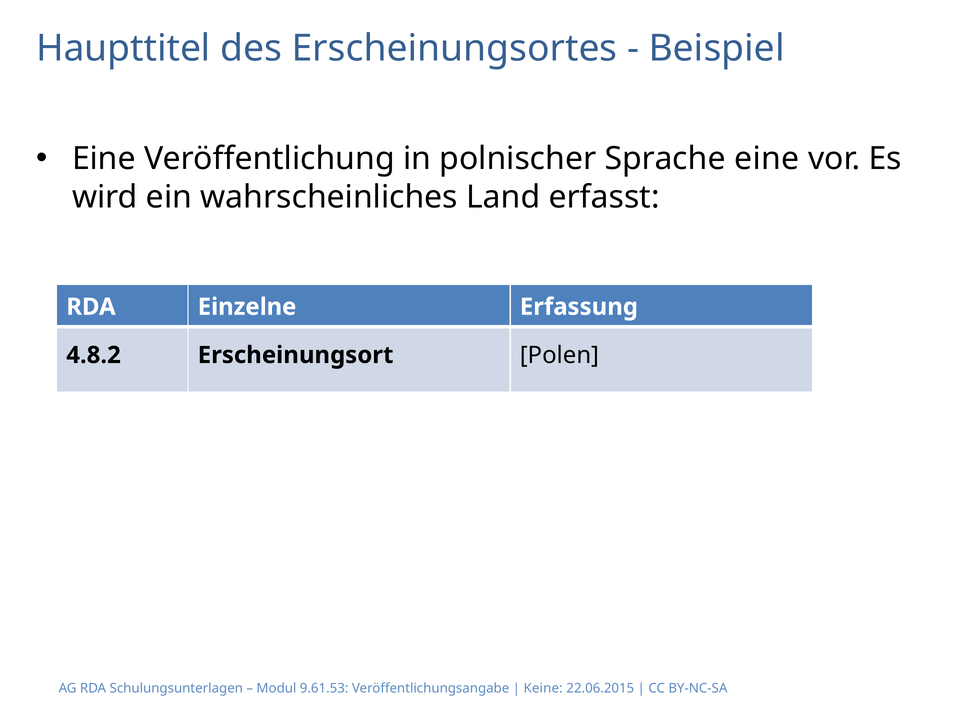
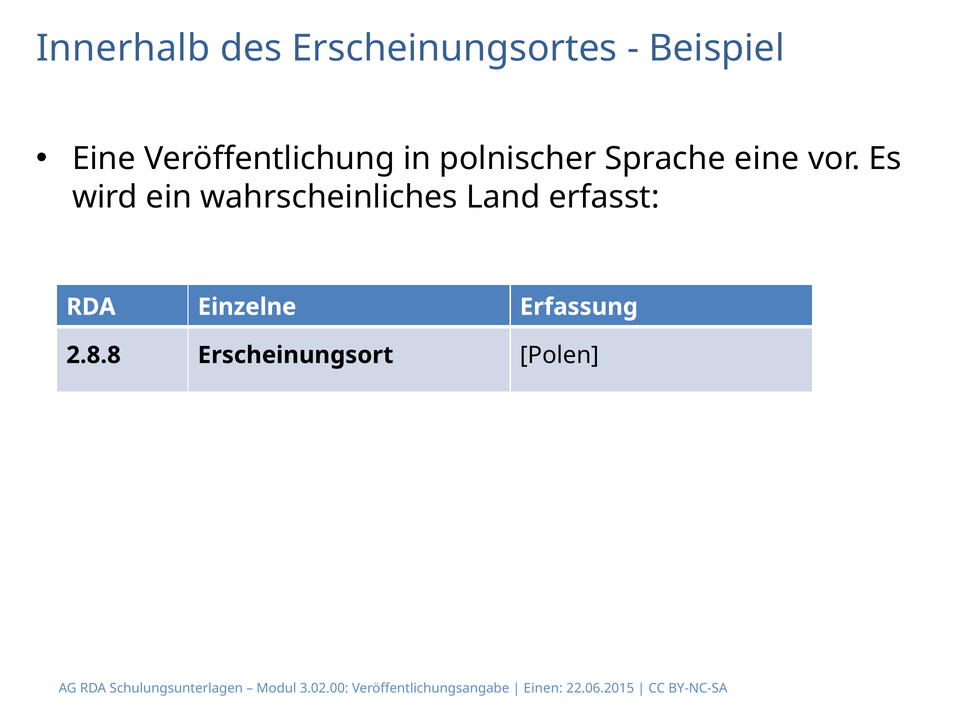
Haupttitel: Haupttitel -> Innerhalb
4.8.2: 4.8.2 -> 2.8.8
9.61.53: 9.61.53 -> 3.02.00
Keine: Keine -> Einen
